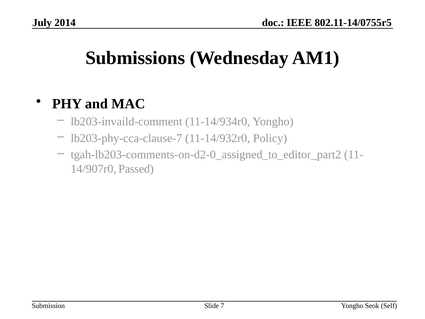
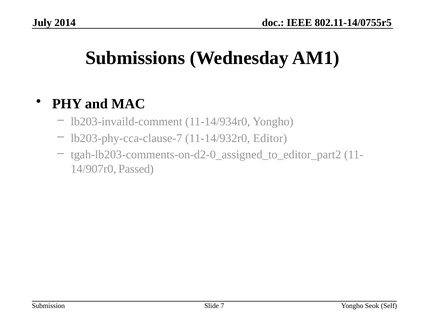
Policy: Policy -> Editor
